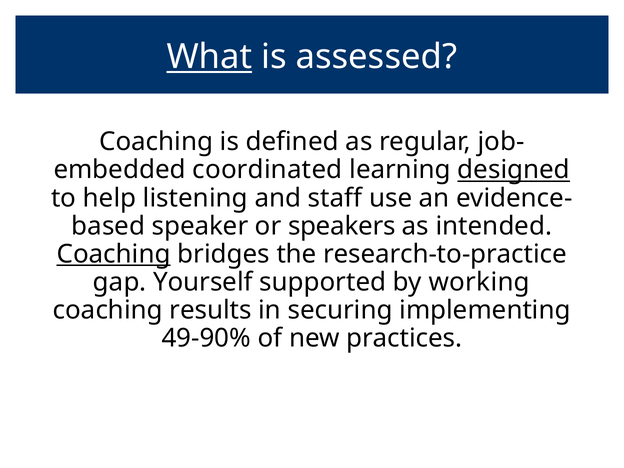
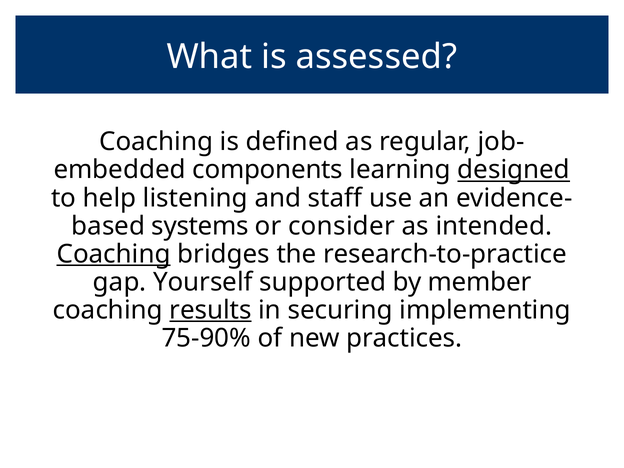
What underline: present -> none
coordinated: coordinated -> components
speaker: speaker -> systems
speakers: speakers -> consider
working: working -> member
results underline: none -> present
49-90%: 49-90% -> 75-90%
